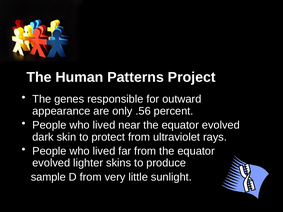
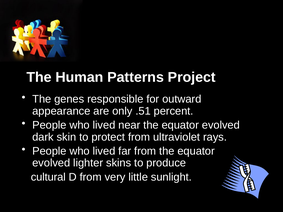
.56: .56 -> .51
sample: sample -> cultural
